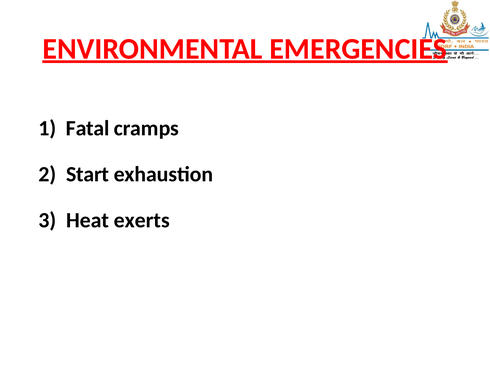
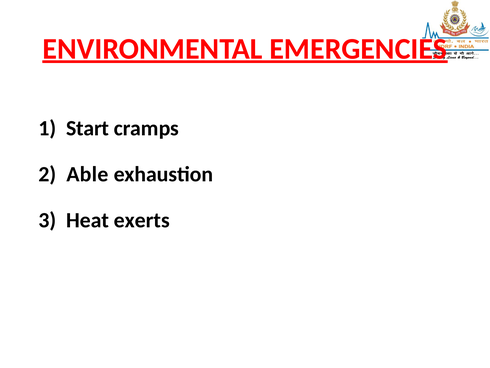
Fatal: Fatal -> Start
Start: Start -> Able
